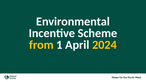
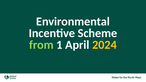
from colour: yellow -> light green
